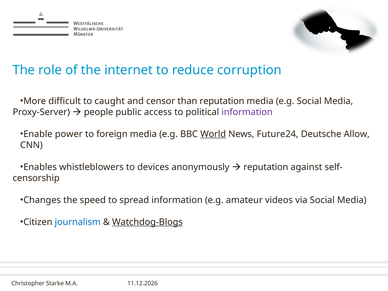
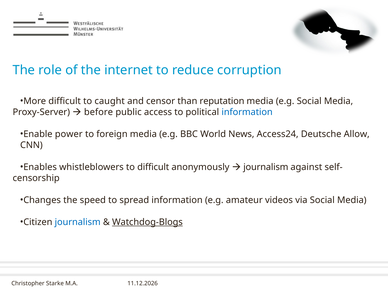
people: people -> before
information at (247, 112) colour: purple -> blue
World underline: present -> none
Future24: Future24 -> Access24
to devices: devices -> difficult
reputation at (266, 167): reputation -> journalism
